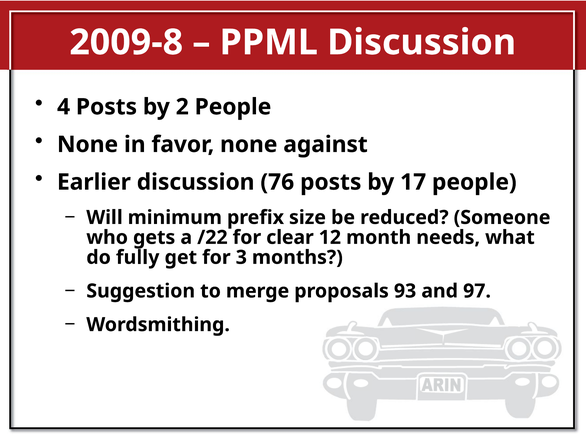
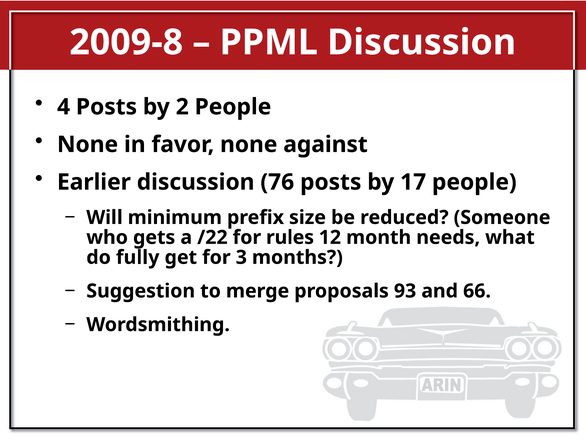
clear: clear -> rules
97: 97 -> 66
